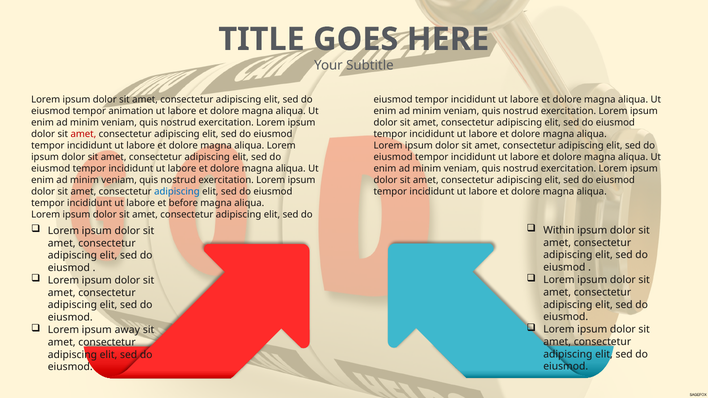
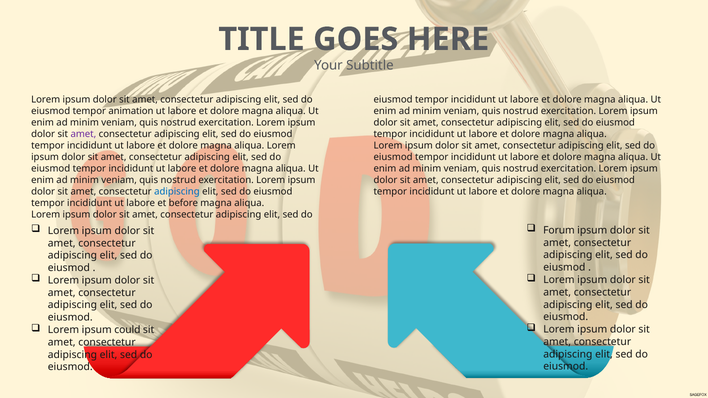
amet at (83, 134) colour: red -> purple
Within: Within -> Forum
away: away -> could
